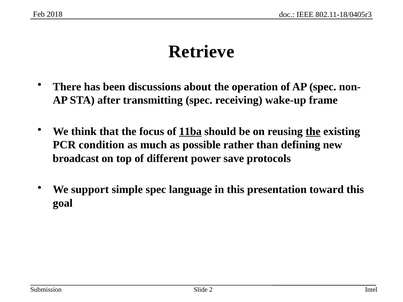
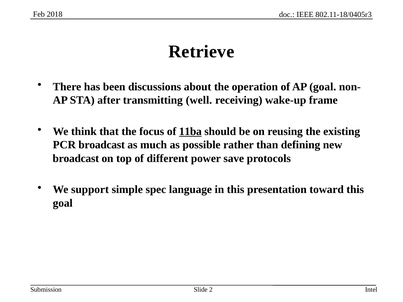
AP spec: spec -> goal
transmitting spec: spec -> well
the at (313, 132) underline: present -> none
PCR condition: condition -> broadcast
